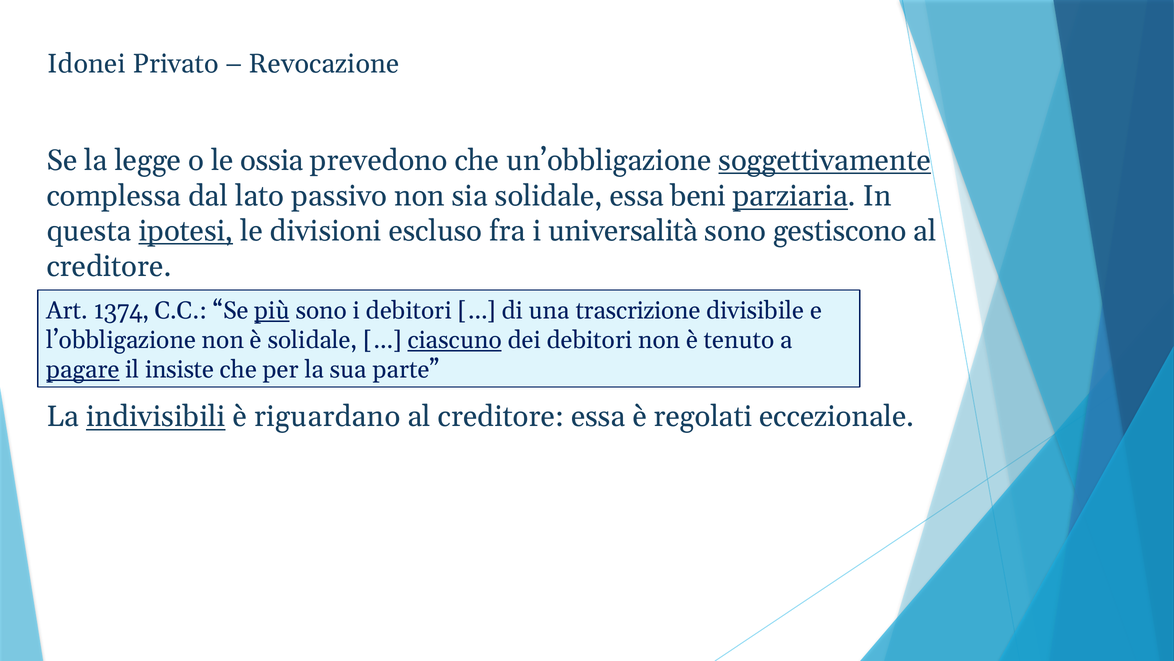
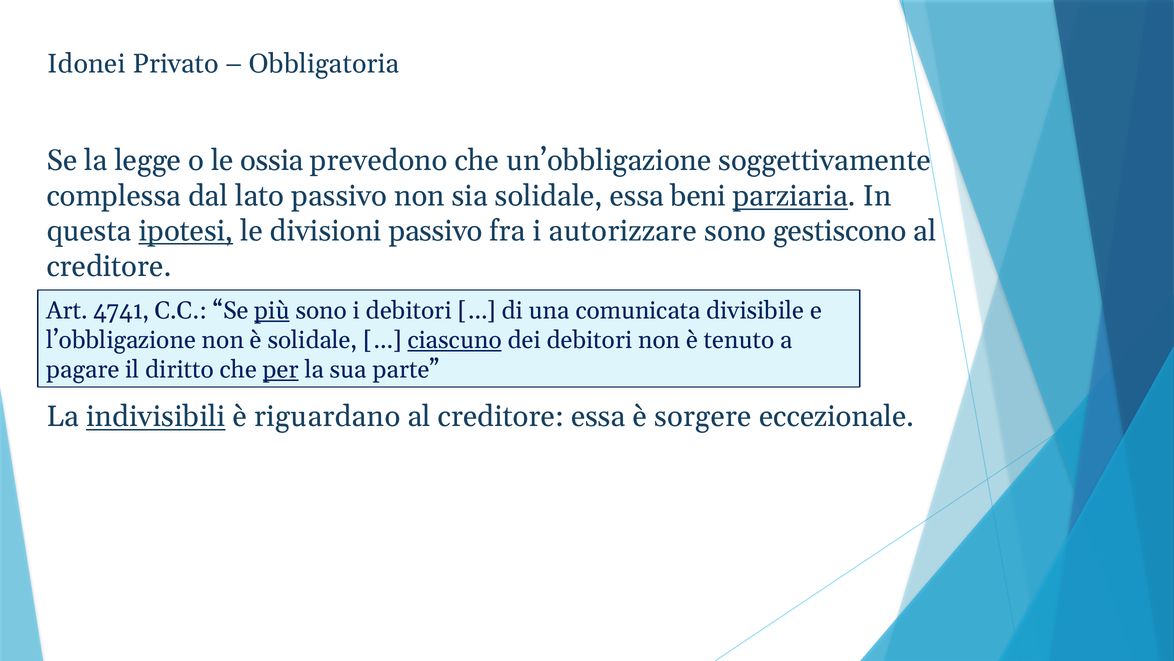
Revocazione: Revocazione -> Obbligatoria
soggettivamente underline: present -> none
divisioni escluso: escluso -> passivo
universalità: universalità -> autorizzare
1374: 1374 -> 4741
trascrizione: trascrizione -> comunicata
pagare underline: present -> none
insiste: insiste -> diritto
per underline: none -> present
regolati: regolati -> sorgere
